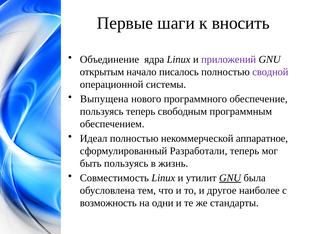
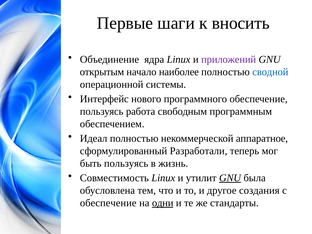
писалось: писалось -> наиболее
сводной colour: purple -> blue
Выпущена: Выпущена -> Интерфейс
пользуясь теперь: теперь -> работа
наиболее: наиболее -> создания
возможность at (108, 203): возможность -> обеспечение
одни underline: none -> present
